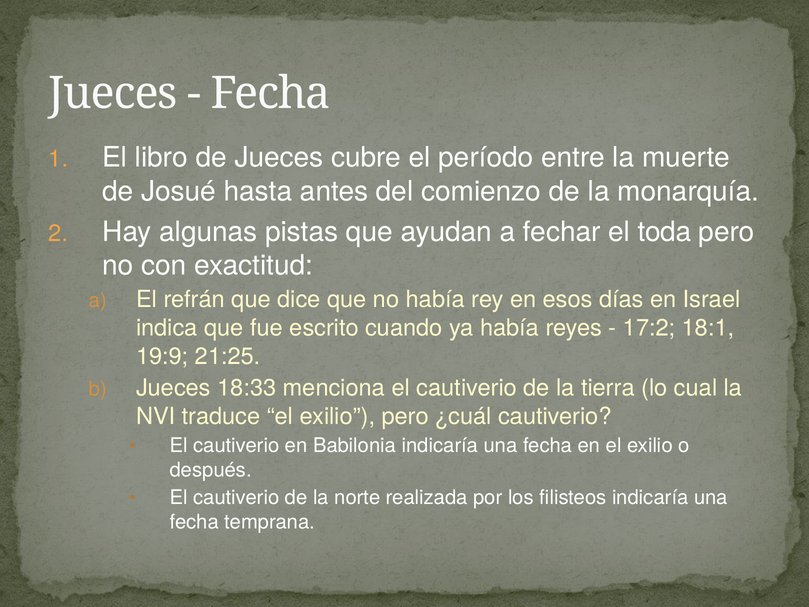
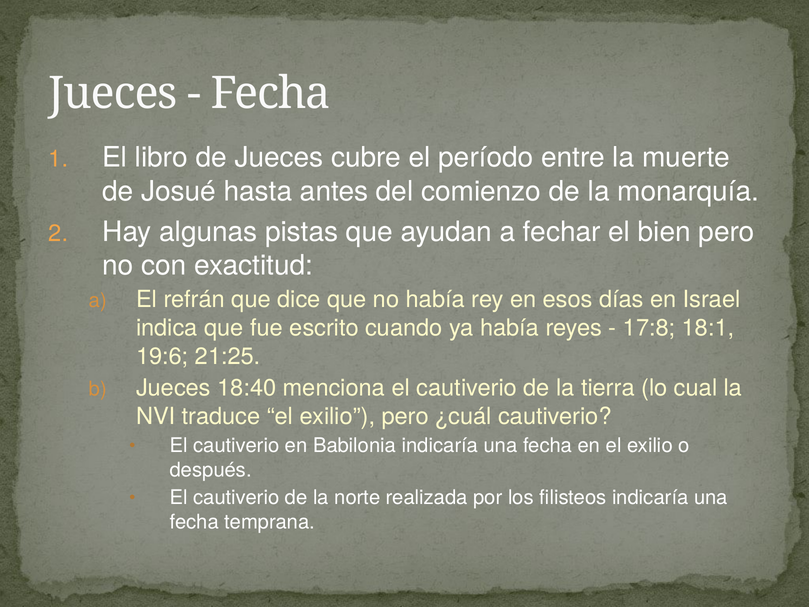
toda: toda -> bien
17:2: 17:2 -> 17:8
19:9: 19:9 -> 19:6
18:33: 18:33 -> 18:40
